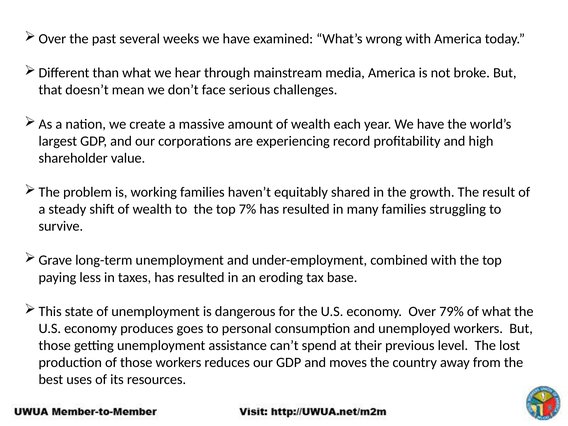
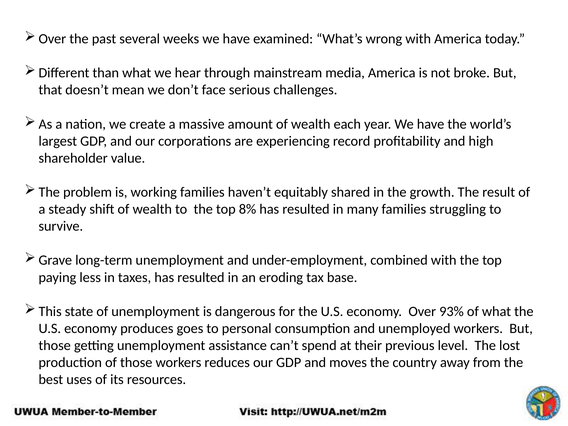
7%: 7% -> 8%
79%: 79% -> 93%
